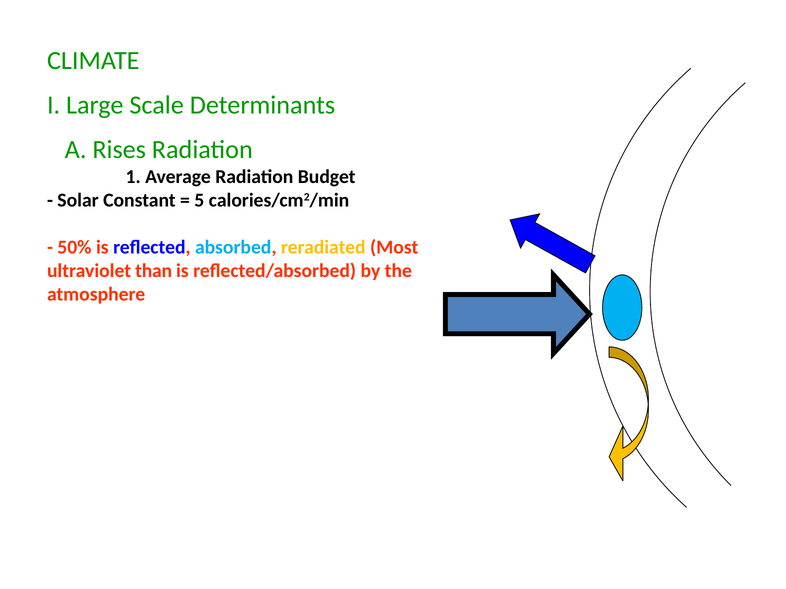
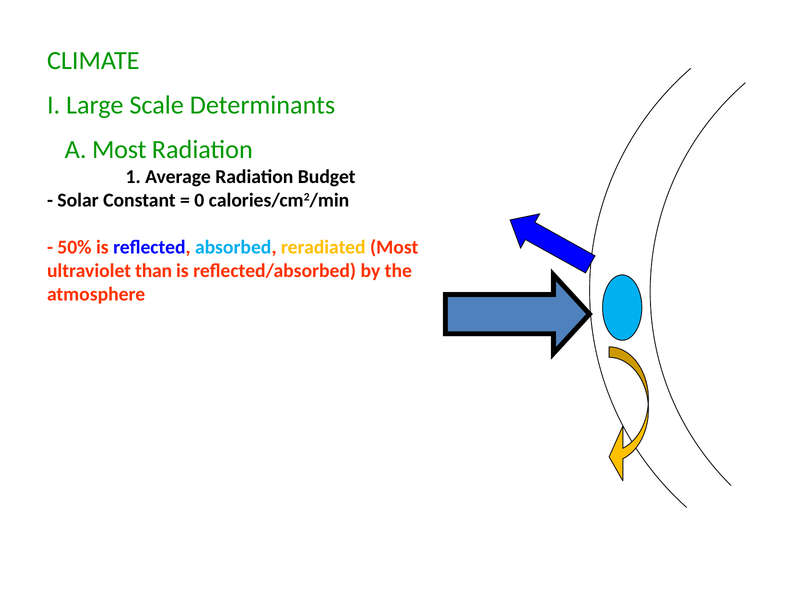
A Rises: Rises -> Most
5: 5 -> 0
